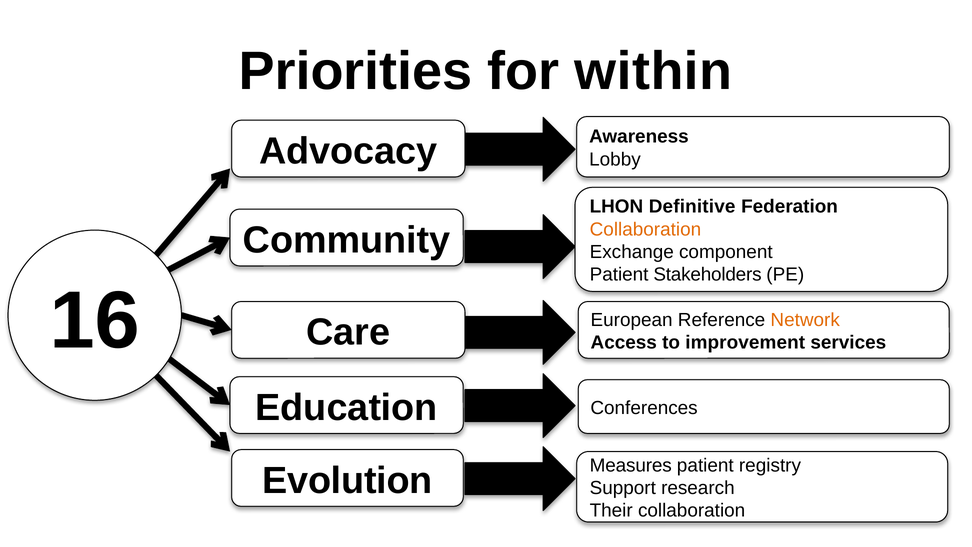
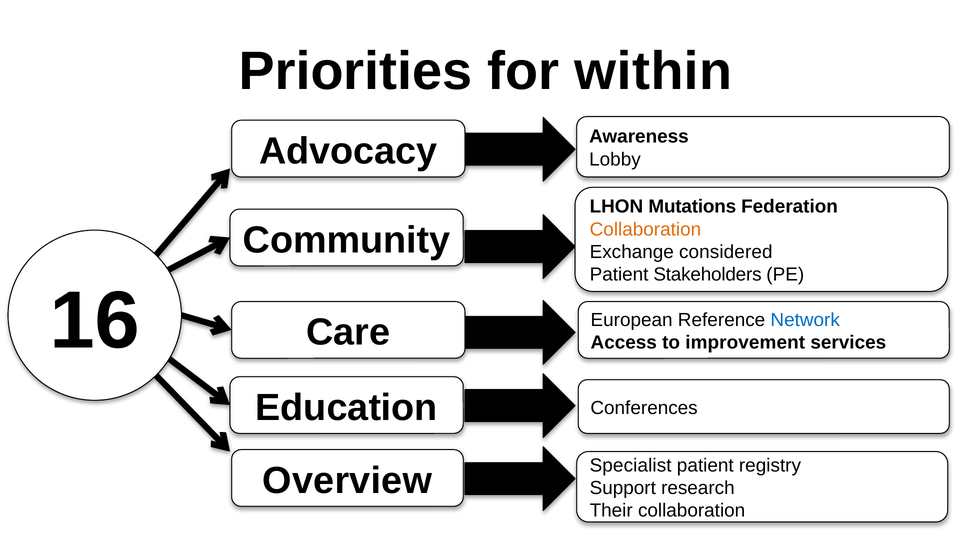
Definitive: Definitive -> Mutations
component: component -> considered
Network colour: orange -> blue
Measures: Measures -> Specialist
Evolution: Evolution -> Overview
